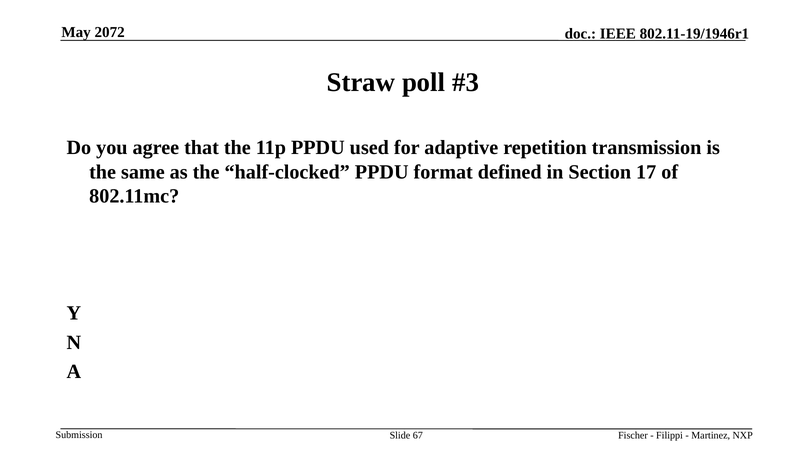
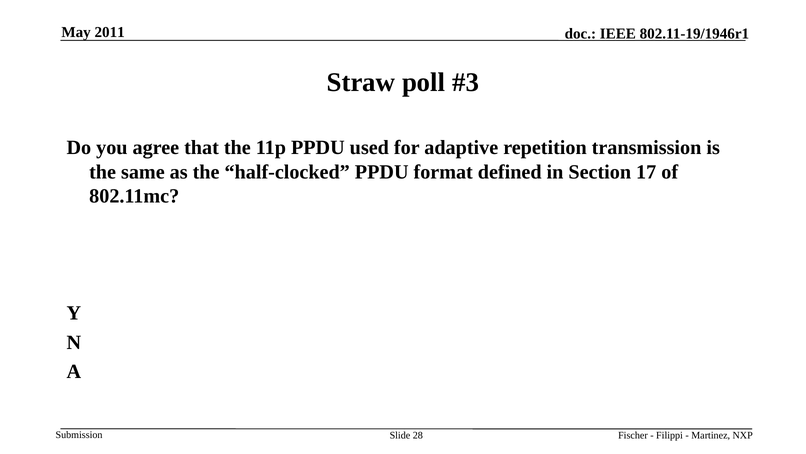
2072: 2072 -> 2011
67: 67 -> 28
